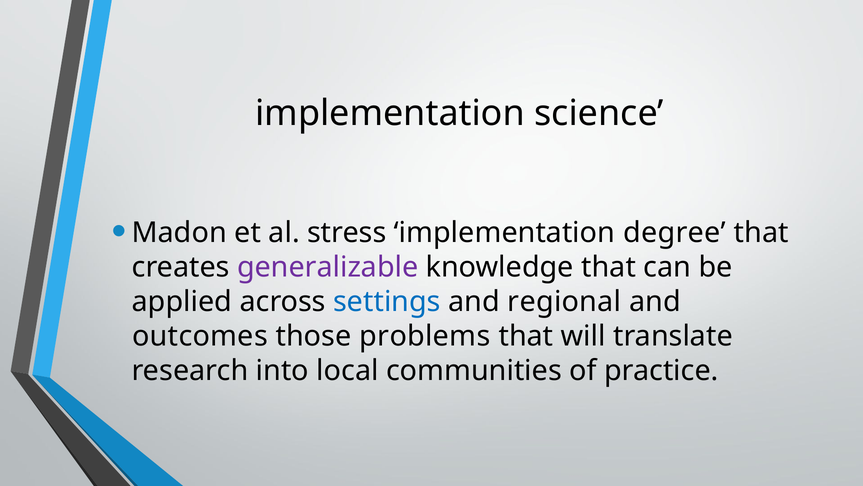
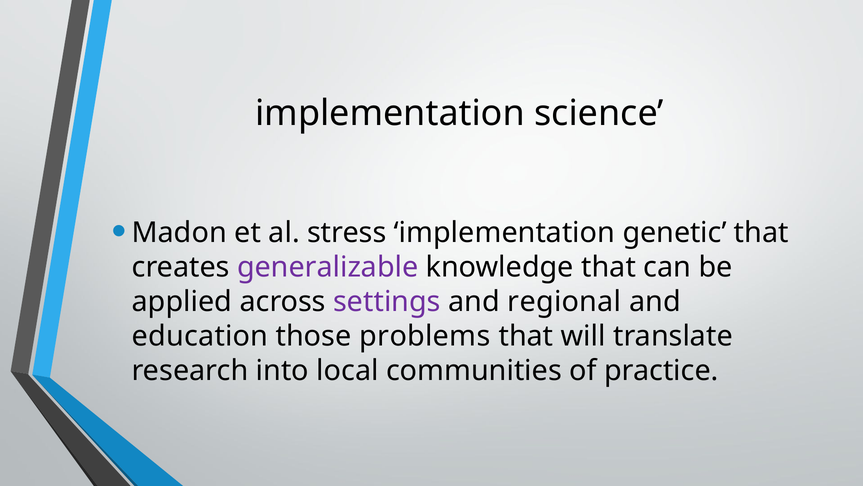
degree: degree -> genetic
settings colour: blue -> purple
outcomes: outcomes -> education
